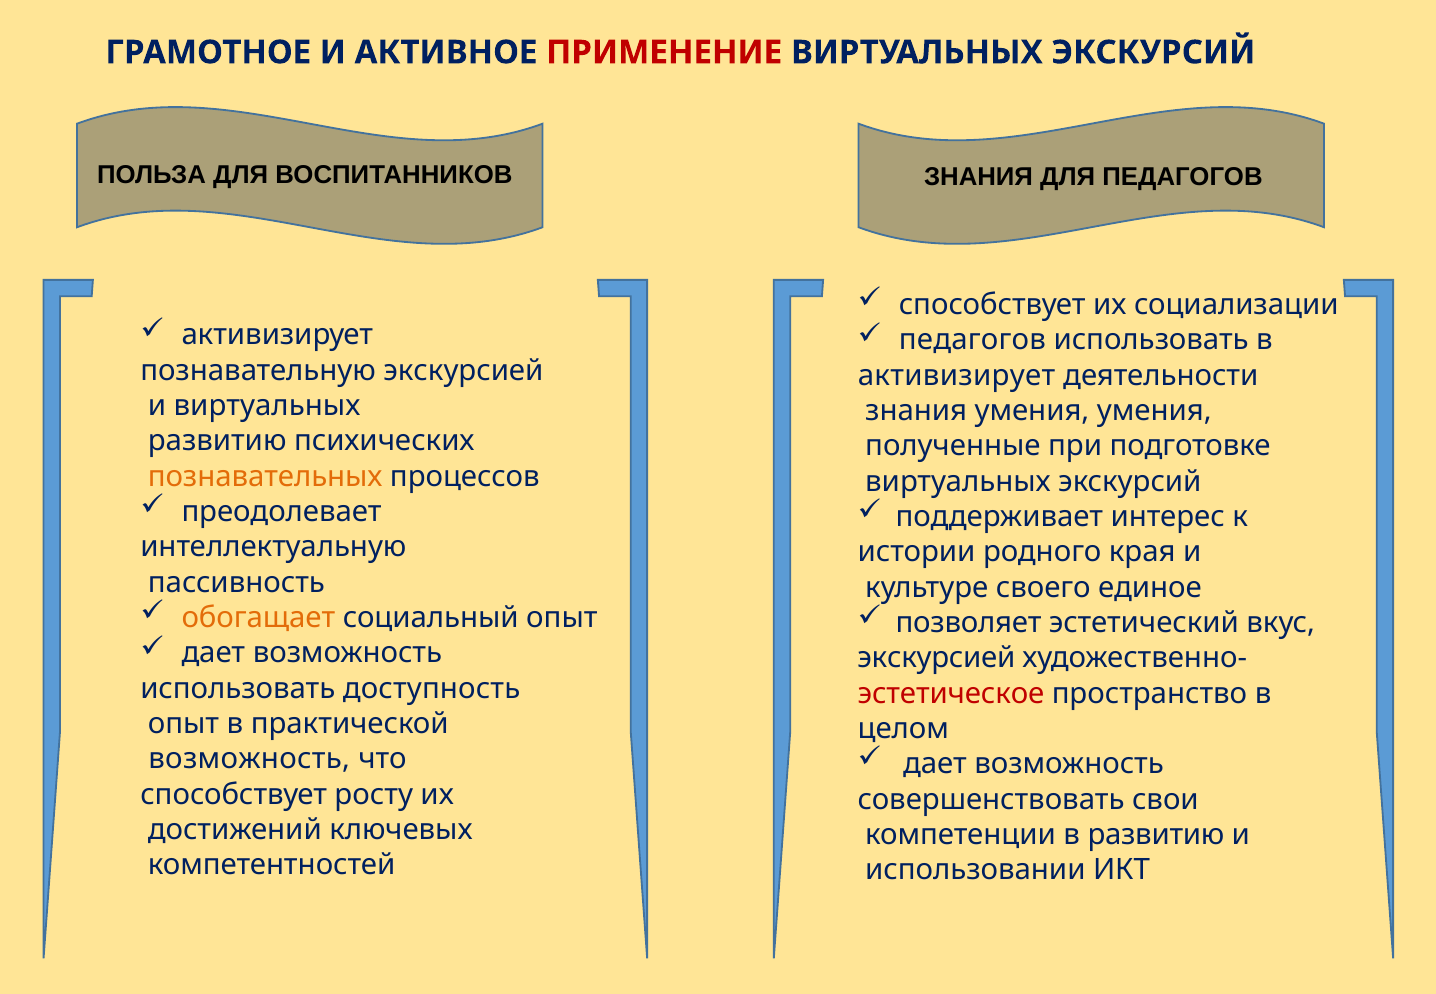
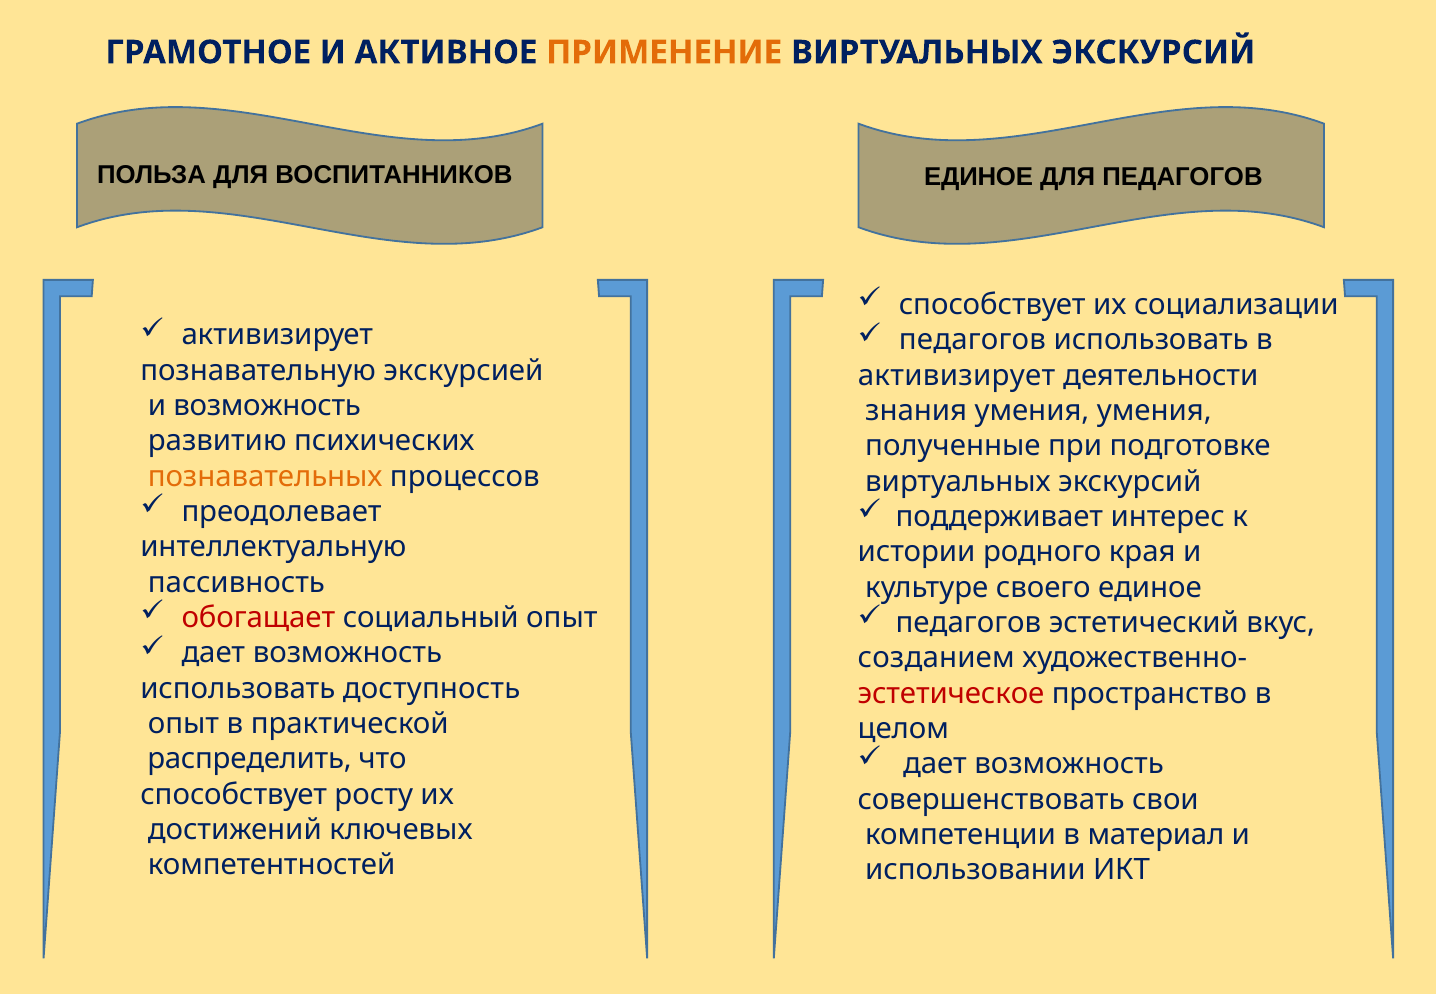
ПРИМЕНЕНИЕ colour: red -> orange
ВОСПИТАННИКОВ ЗНАНИЯ: ЗНАНИЯ -> ЕДИНОЕ
и виртуальных: виртуальных -> возможность
обогащает colour: orange -> red
позволяет at (969, 623): позволяет -> педагогов
экскурсией at (936, 658): экскурсией -> созданием
возможность at (249, 759): возможность -> распределить
в развитию: развитию -> материал
